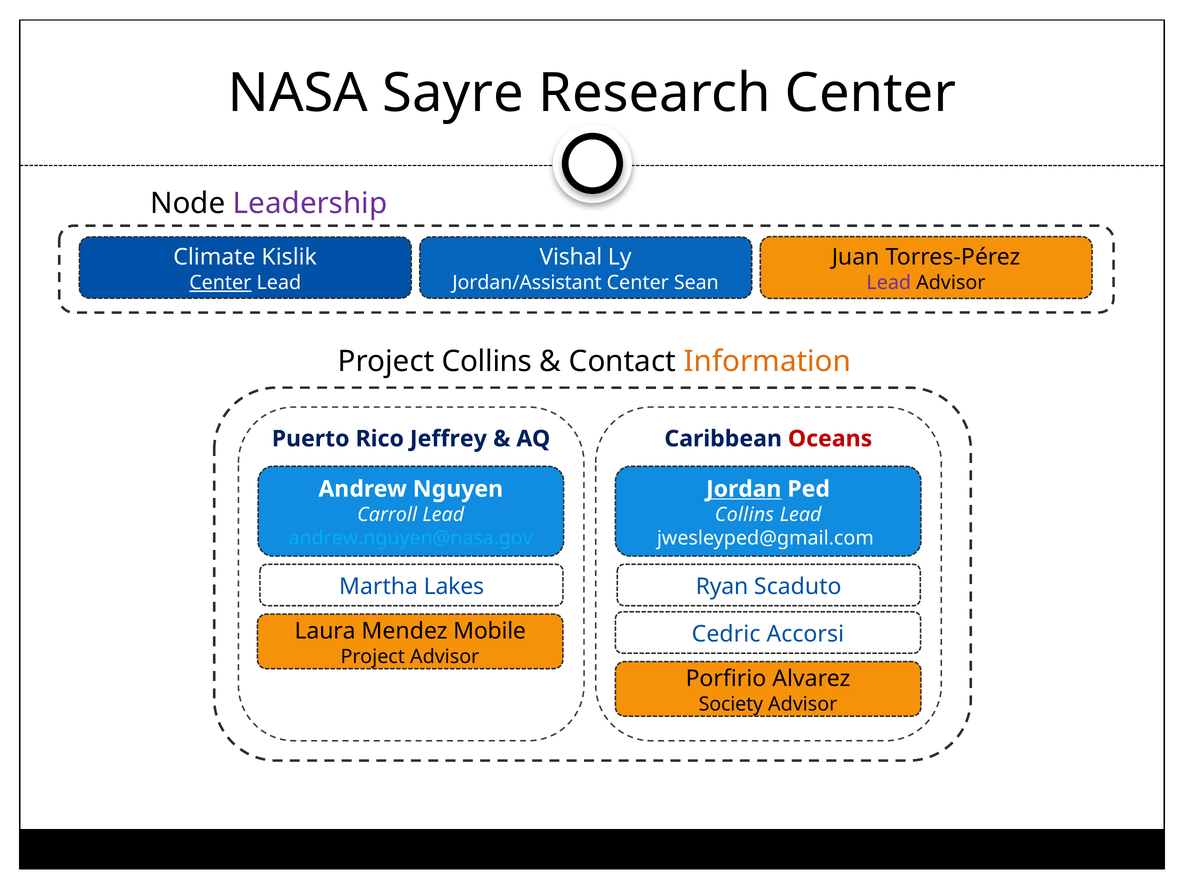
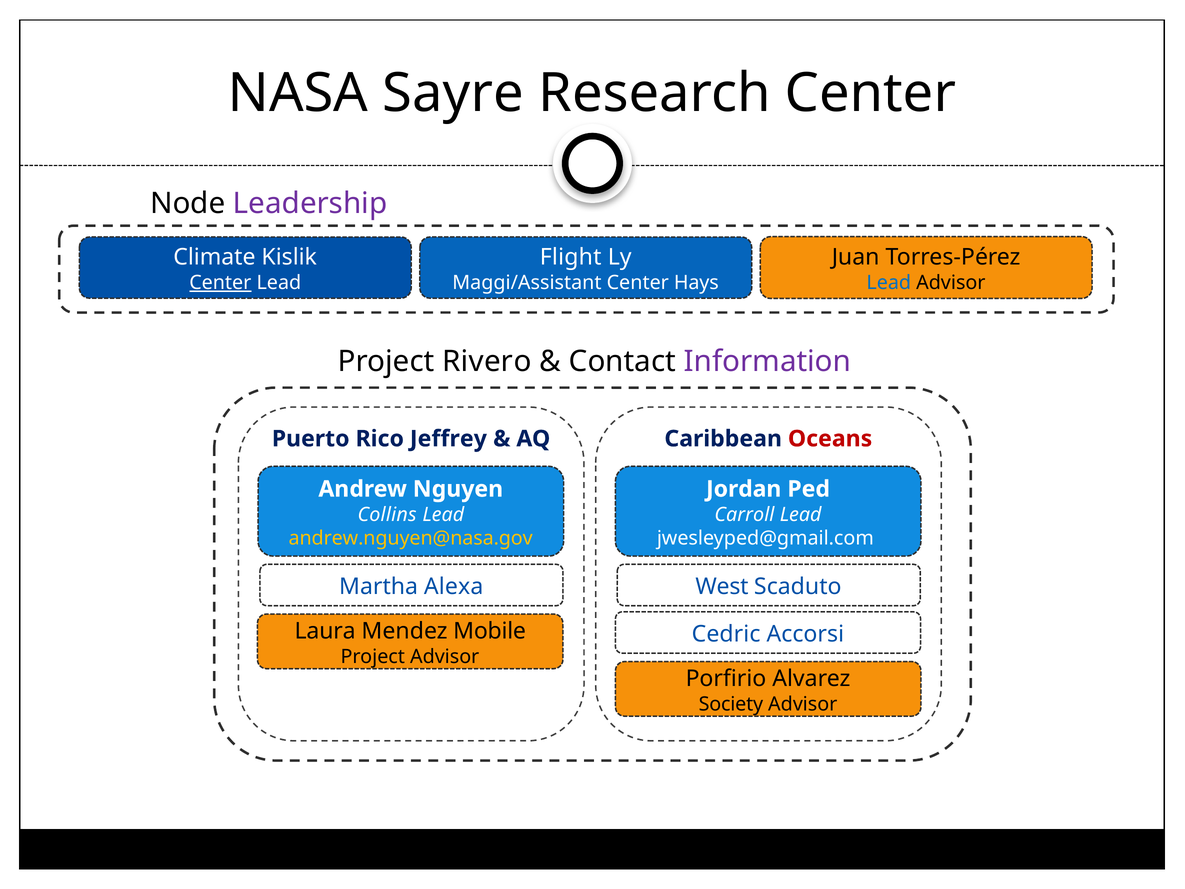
Vishal: Vishal -> Flight
Lead at (889, 283) colour: purple -> blue
Jordan/Assistant: Jordan/Assistant -> Maggi/Assistant
Sean: Sean -> Hays
Project Collins: Collins -> Rivero
Information colour: orange -> purple
Jordan underline: present -> none
Carroll: Carroll -> Collins
Collins at (744, 514): Collins -> Carroll
andrew.nguyen@nasa.gov colour: light blue -> yellow
Lakes: Lakes -> Alexa
Ryan: Ryan -> West
